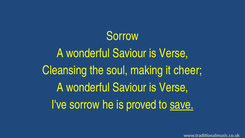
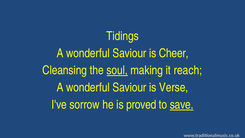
Sorrow at (122, 36): Sorrow -> Tidings
Verse at (174, 53): Verse -> Cheer
soul underline: none -> present
cheer: cheer -> reach
